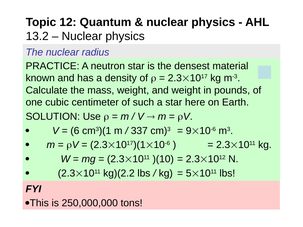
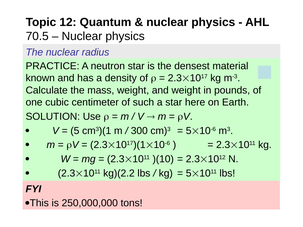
13.2: 13.2 -> 70.5
6 at (75, 131): 6 -> 5
337: 337 -> 300
9 at (189, 131): 9 -> 5
